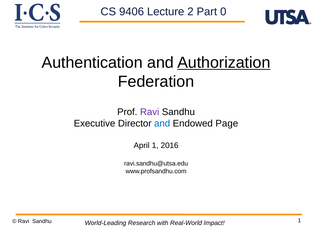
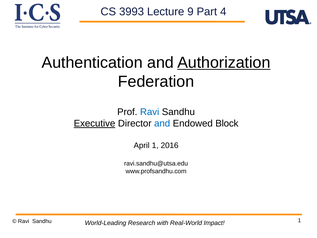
9406: 9406 -> 3993
2: 2 -> 9
0: 0 -> 4
Ravi at (150, 112) colour: purple -> blue
Executive underline: none -> present
Page: Page -> Block
